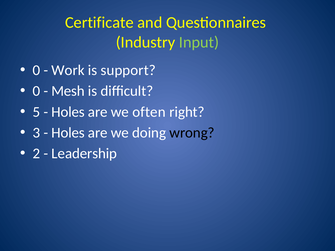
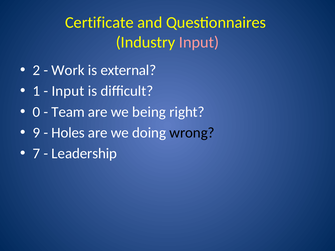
Input at (199, 42) colour: light green -> pink
0 at (36, 70): 0 -> 2
support: support -> external
0 at (36, 91): 0 -> 1
Mesh at (68, 91): Mesh -> Input
5: 5 -> 0
Holes at (68, 112): Holes -> Team
often: often -> being
3: 3 -> 9
2: 2 -> 7
